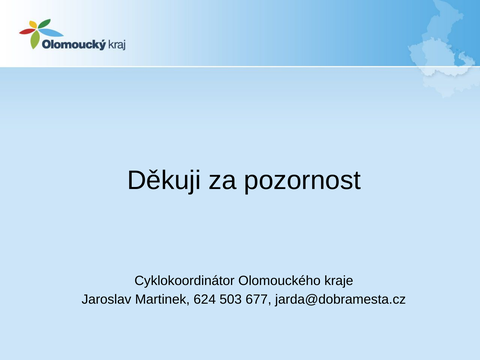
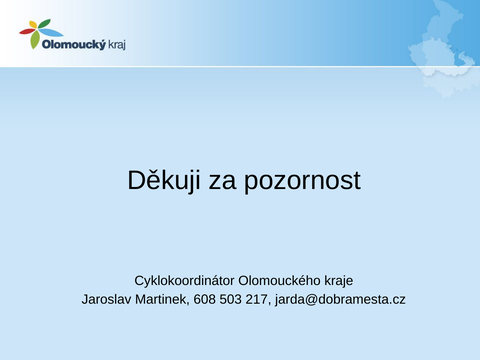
624: 624 -> 608
677: 677 -> 217
